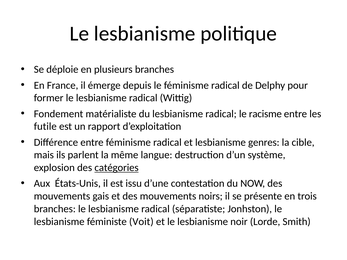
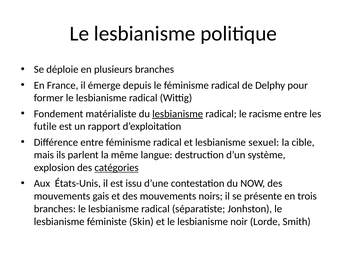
lesbianisme at (178, 114) underline: none -> present
genres: genres -> sexuel
Voit: Voit -> Skin
